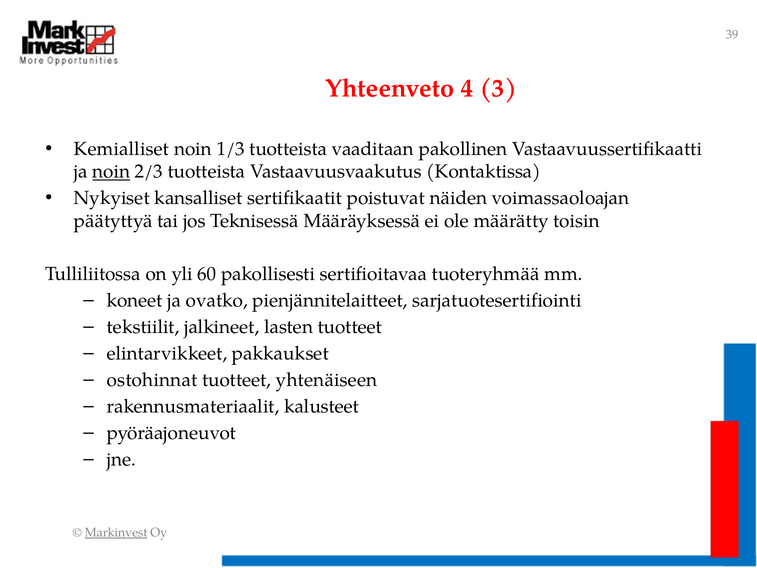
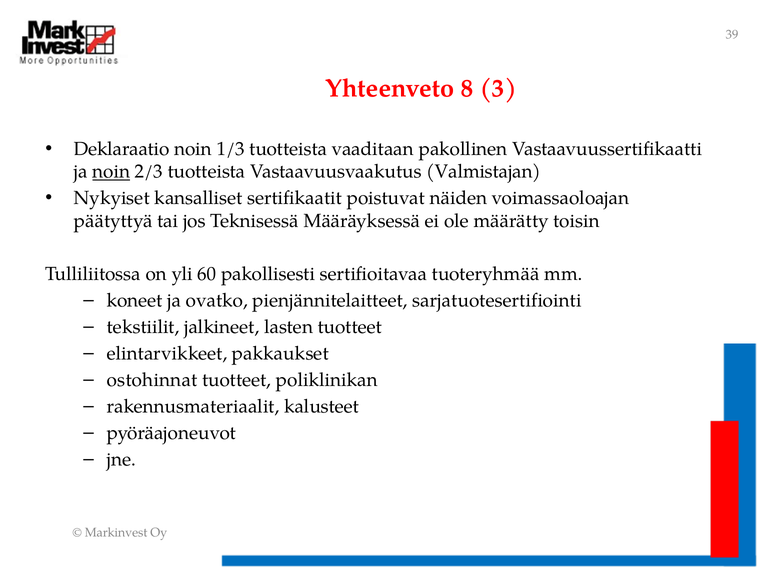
4: 4 -> 8
Kemialliset: Kemialliset -> Deklaraatio
Kontaktissa: Kontaktissa -> Valmistajan
yhtenäiseen: yhtenäiseen -> poliklinikan
Markinvest underline: present -> none
